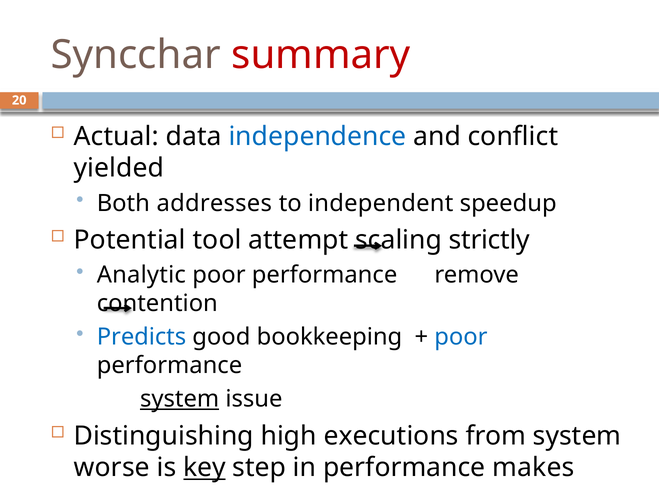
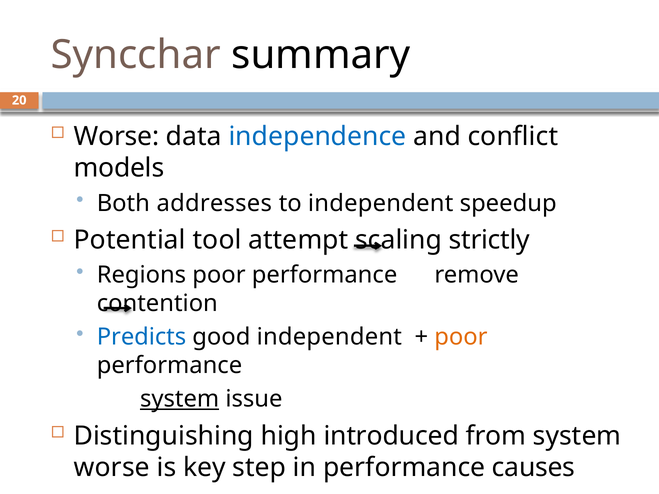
summary colour: red -> black
Actual at (116, 136): Actual -> Worse
yielded: yielded -> models
Analytic: Analytic -> Regions
good bookkeeping: bookkeeping -> independent
poor at (461, 337) colour: blue -> orange
executions: executions -> introduced
key underline: present -> none
makes: makes -> causes
